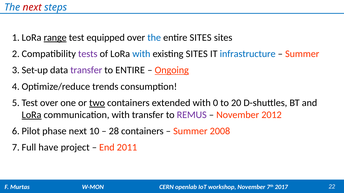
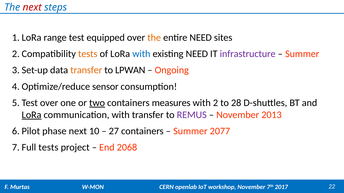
range underline: present -> none
the at (154, 38) colour: blue -> orange
entire SITES: SITES -> NEED
tests at (88, 54) colour: purple -> orange
existing SITES: SITES -> NEED
infrastructure colour: blue -> purple
transfer at (86, 70) colour: purple -> orange
to ENTIRE: ENTIRE -> LPWAN
Ongoing underline: present -> none
trends: trends -> sensor
extended: extended -> measures
0: 0 -> 2
20: 20 -> 28
2012: 2012 -> 2013
28: 28 -> 27
2008: 2008 -> 2077
have at (48, 148): have -> tests
2011: 2011 -> 2068
